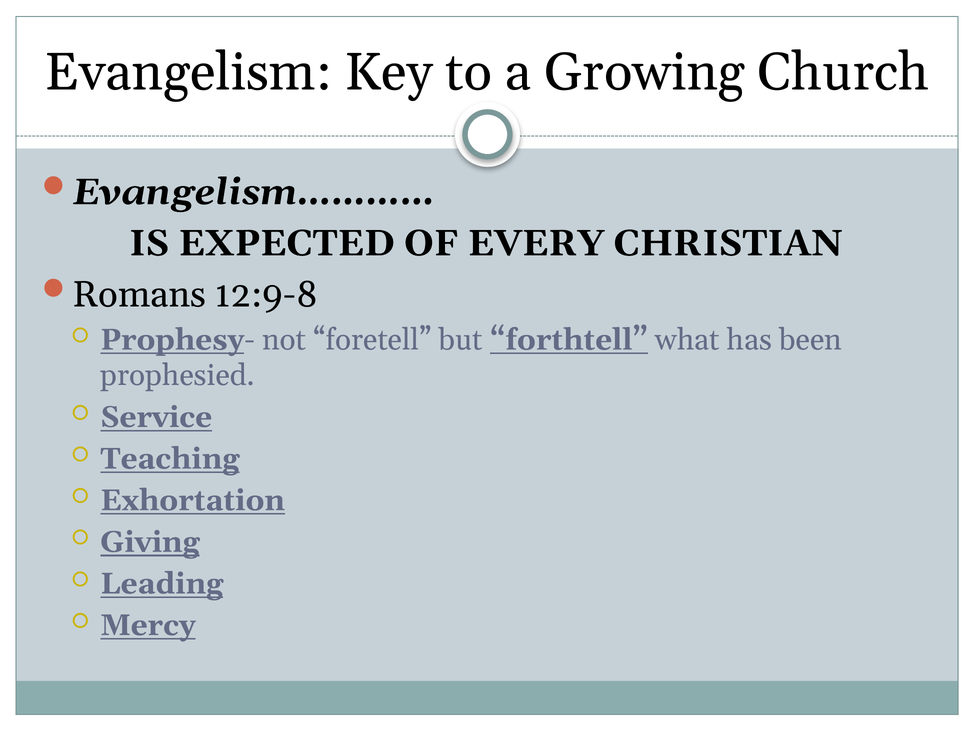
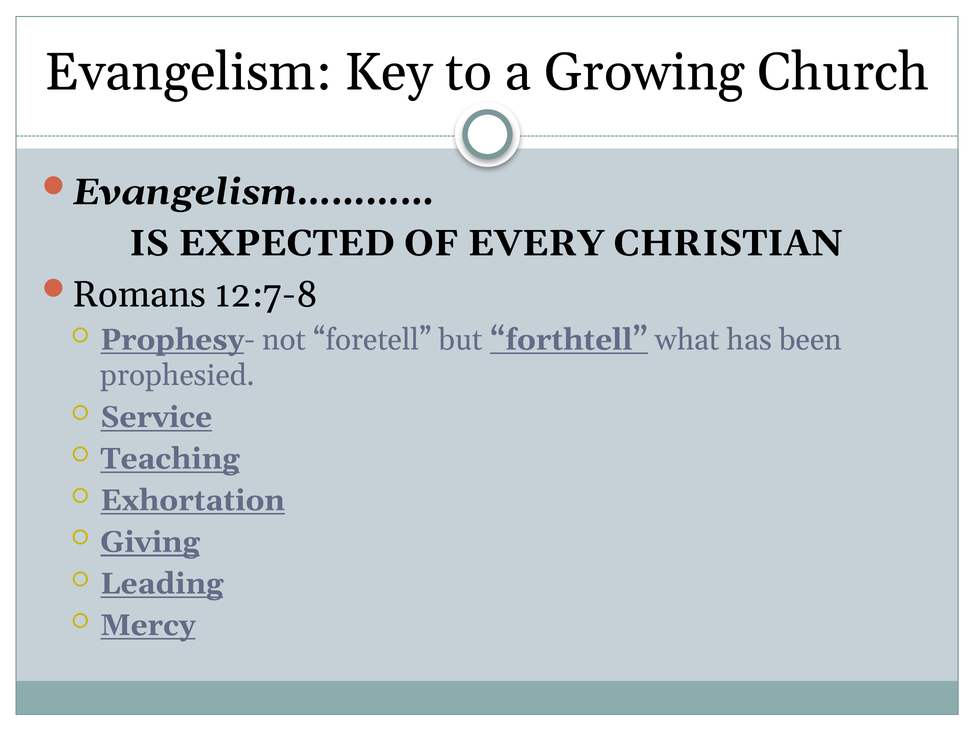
12:9-8: 12:9-8 -> 12:7-8
